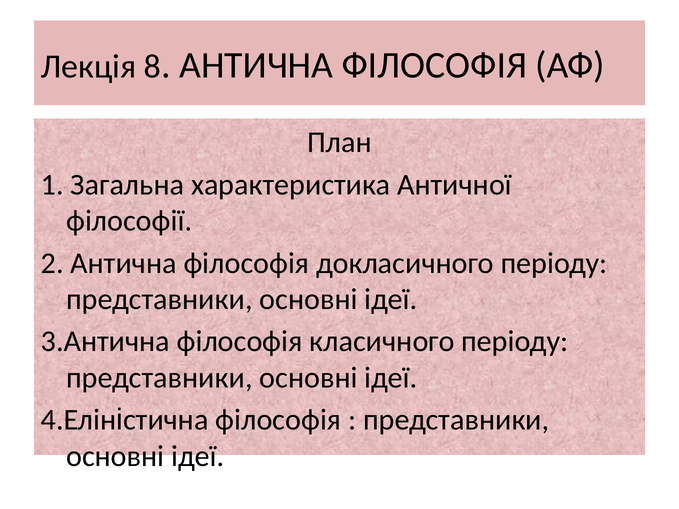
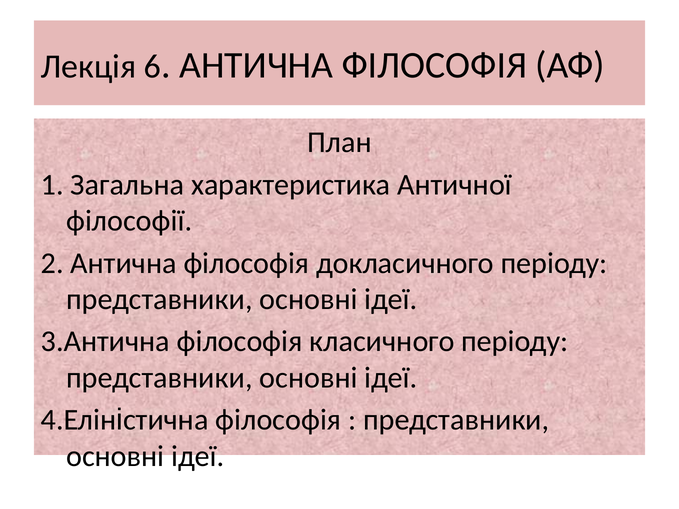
8: 8 -> 6
